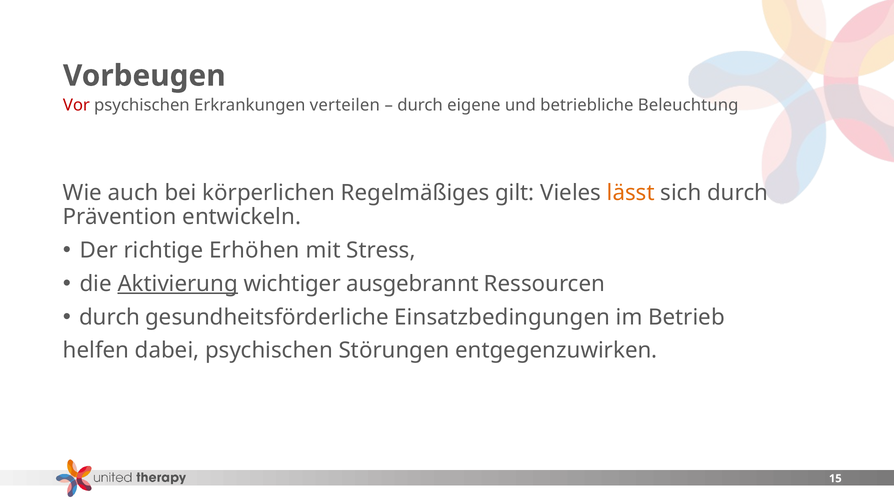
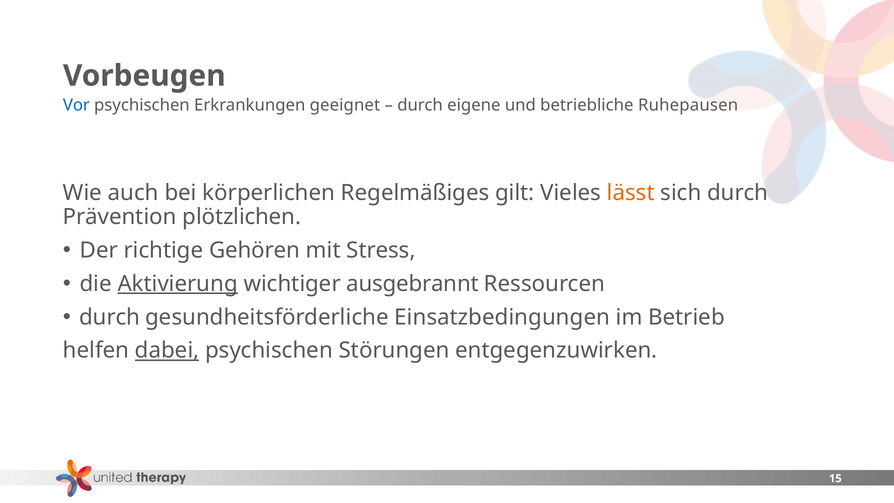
Vor colour: red -> blue
verteilen: verteilen -> geeignet
Beleuchtung: Beleuchtung -> Ruhepausen
entwickeln: entwickeln -> plötzlichen
Erhöhen: Erhöhen -> Gehören
dabei underline: none -> present
